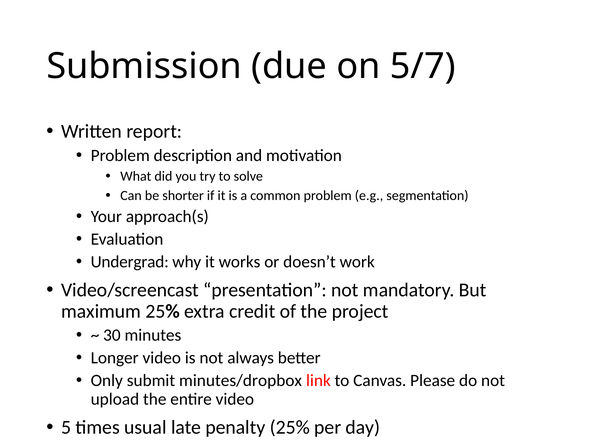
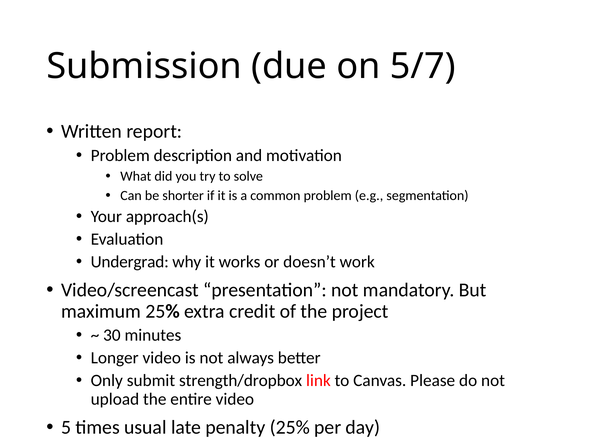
minutes/dropbox: minutes/dropbox -> strength/dropbox
